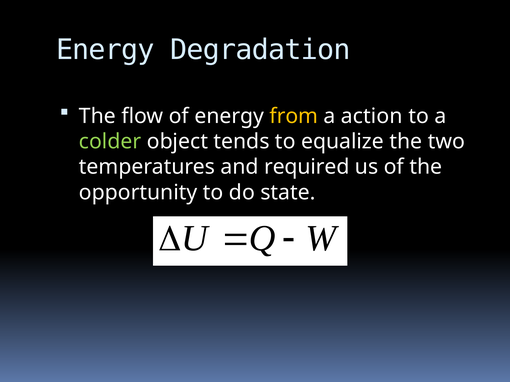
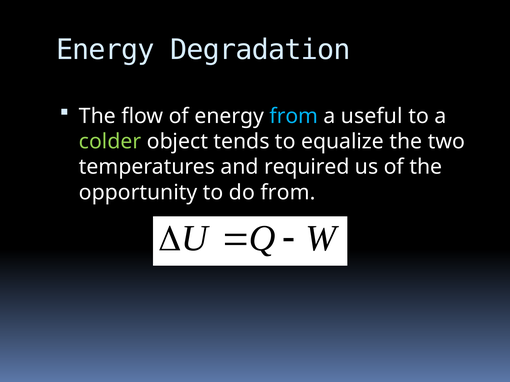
from at (294, 116) colour: yellow -> light blue
action: action -> useful
do state: state -> from
